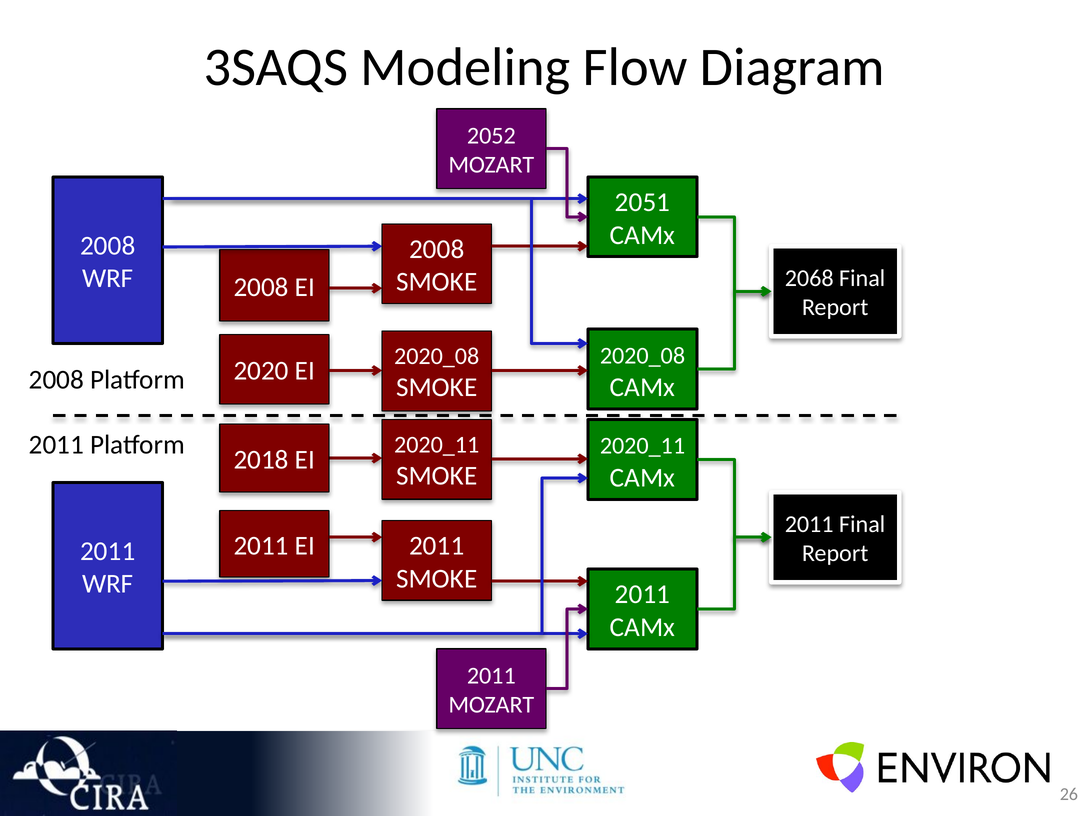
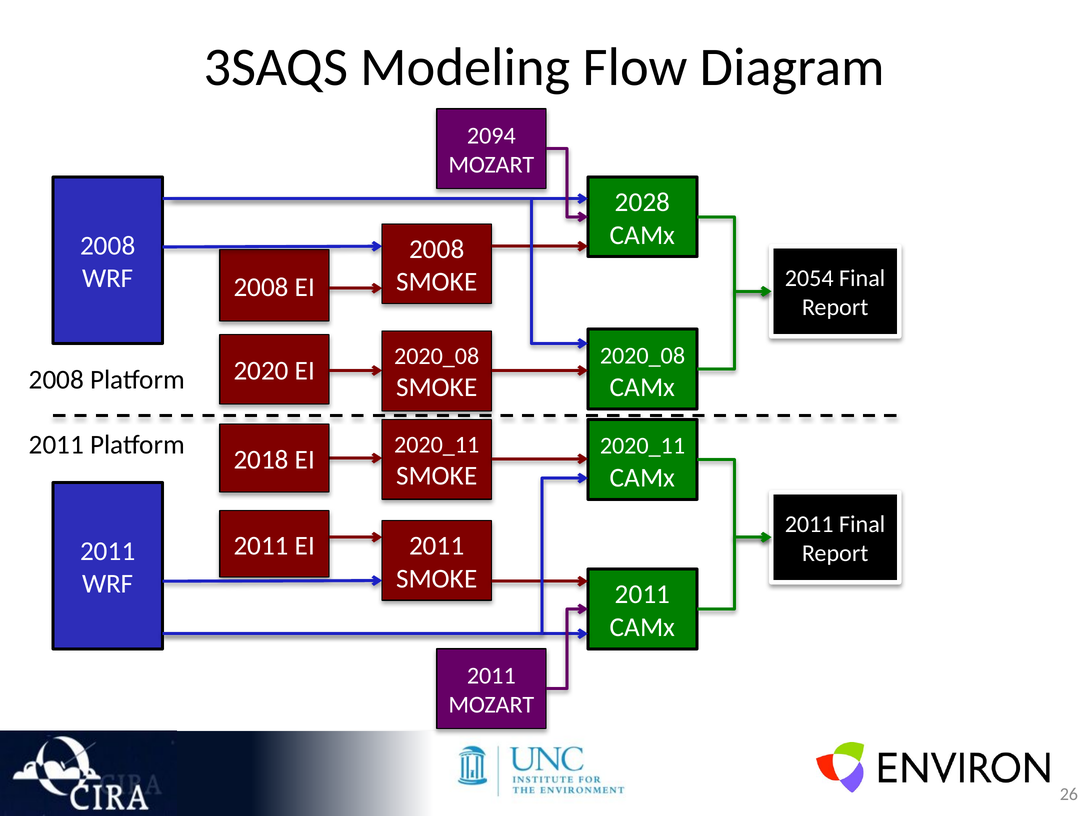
2052: 2052 -> 2094
2051: 2051 -> 2028
2068: 2068 -> 2054
